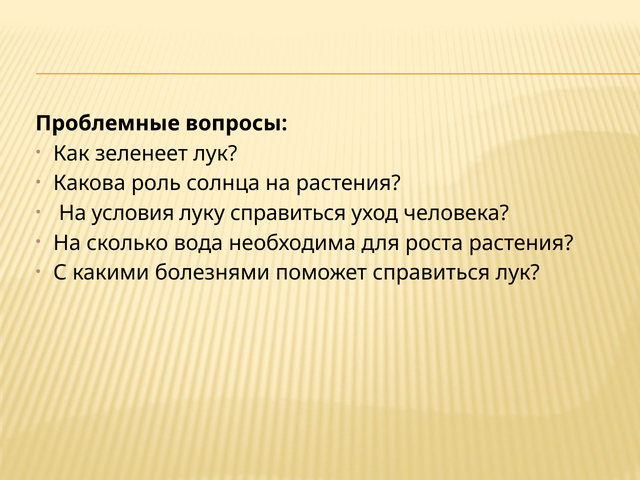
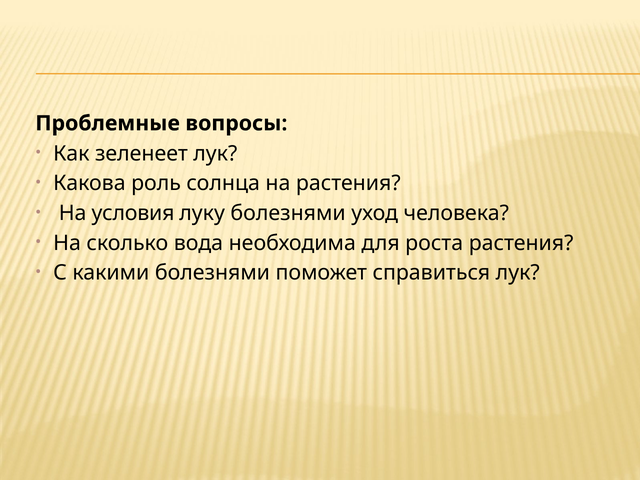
луку справиться: справиться -> болезнями
